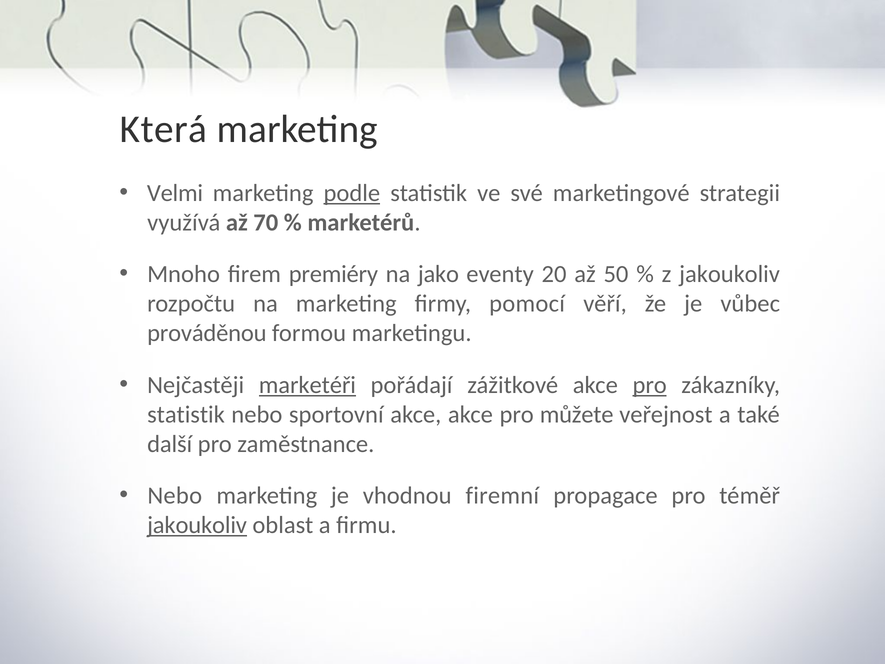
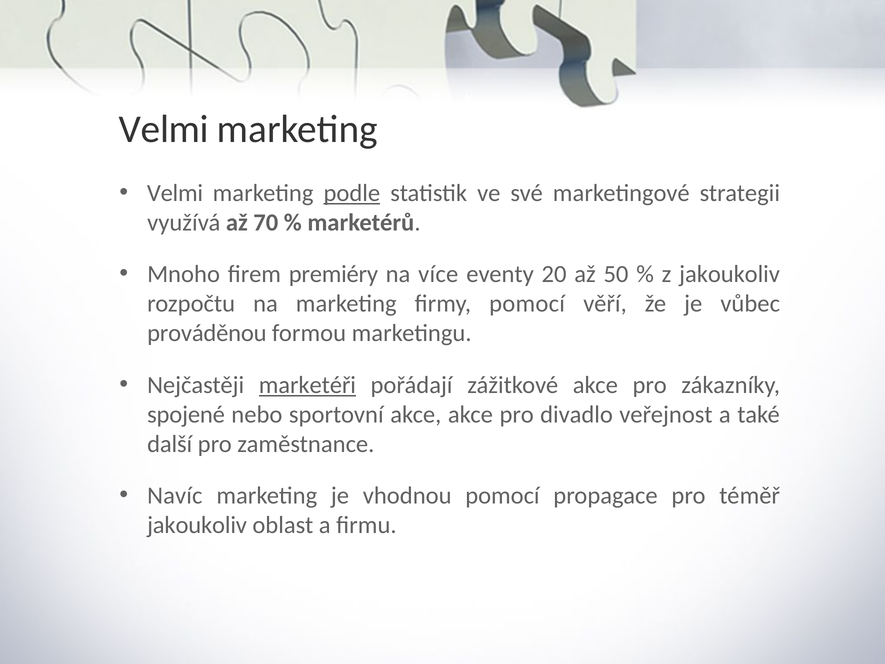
Která at (163, 129): Která -> Velmi
jako: jako -> více
pro at (650, 385) underline: present -> none
statistik at (186, 414): statistik -> spojené
můžete: můžete -> divadlo
Nebo at (175, 495): Nebo -> Navíc
vhodnou firemní: firemní -> pomocí
jakoukoliv at (197, 525) underline: present -> none
